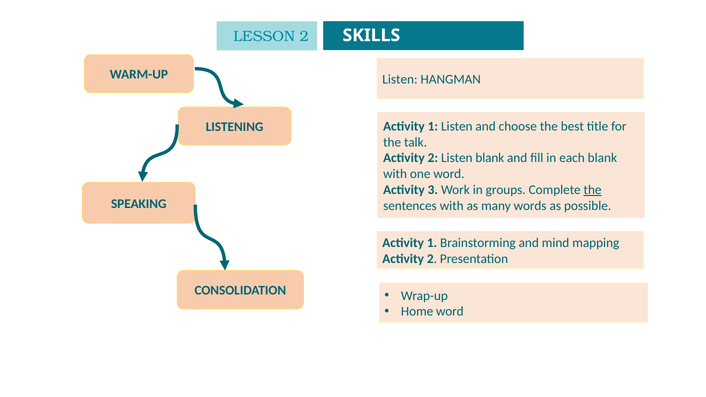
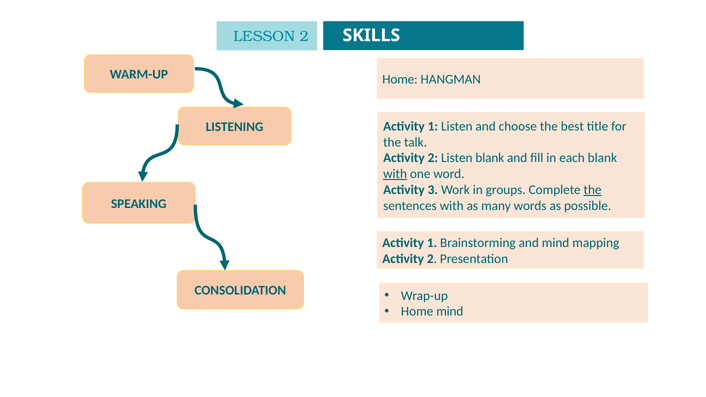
Listen at (400, 80): Listen -> Home
with at (395, 174) underline: none -> present
Home word: word -> mind
